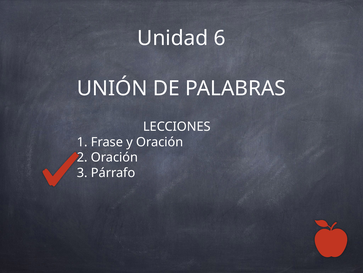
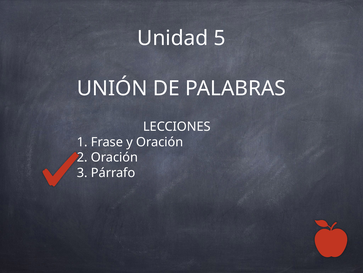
6: 6 -> 5
